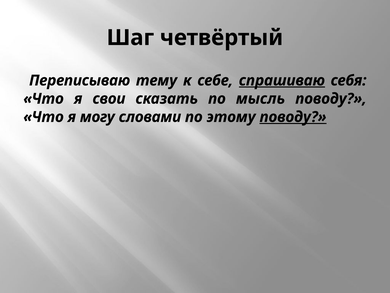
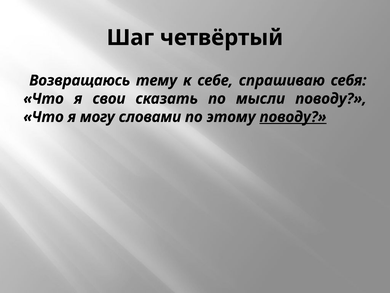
Переписываю: Переписываю -> Возвращаюсь
спрашиваю underline: present -> none
мысль: мысль -> мысли
